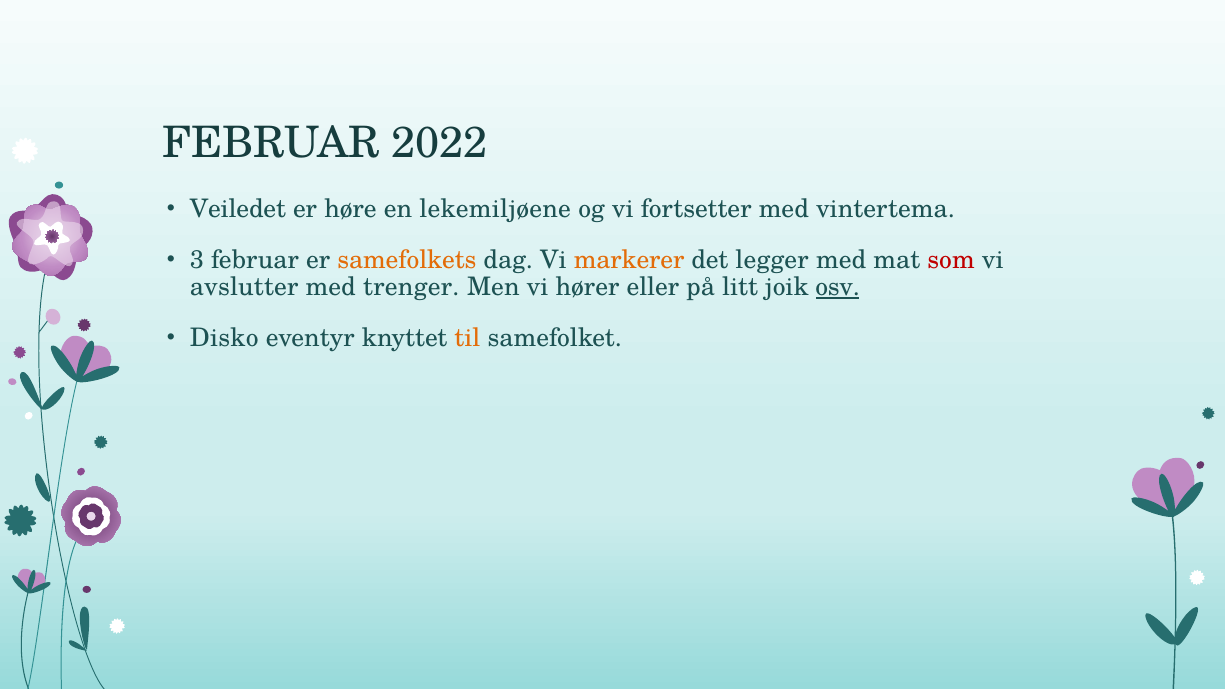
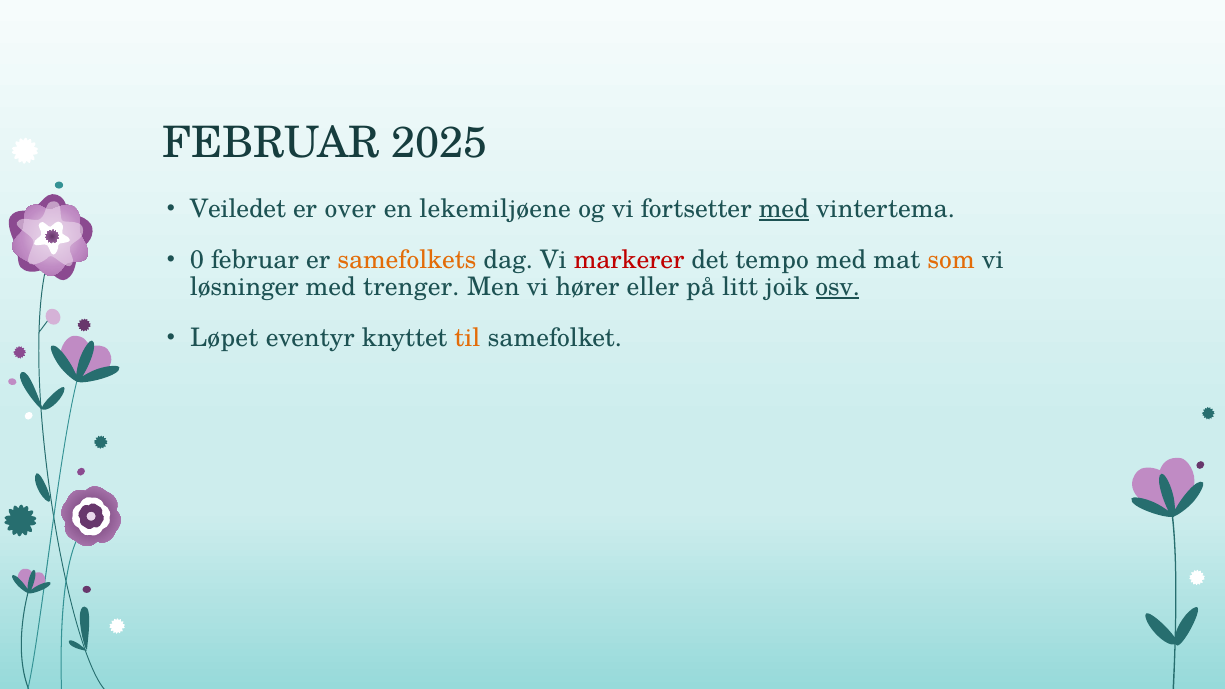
2022: 2022 -> 2025
høre: høre -> over
med at (784, 209) underline: none -> present
3: 3 -> 0
markerer colour: orange -> red
legger: legger -> tempo
som colour: red -> orange
avslutter: avslutter -> løsninger
Disko: Disko -> Løpet
